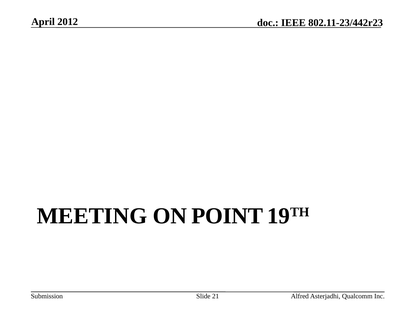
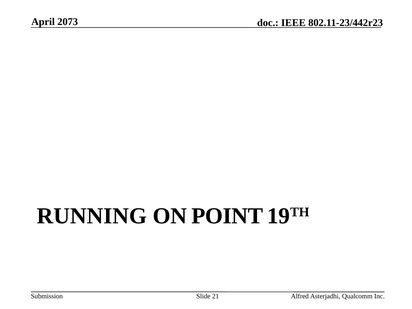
2012: 2012 -> 2073
MEETING: MEETING -> RUNNING
